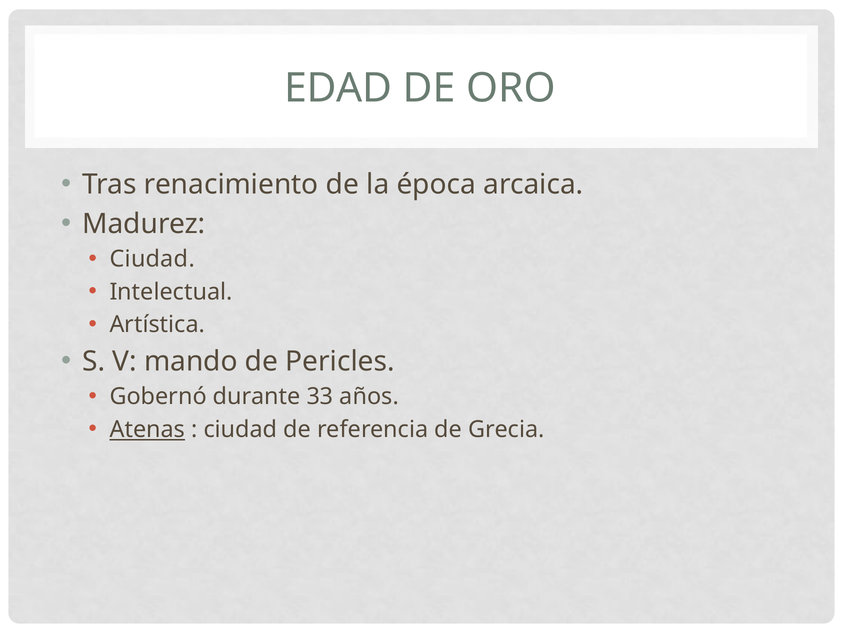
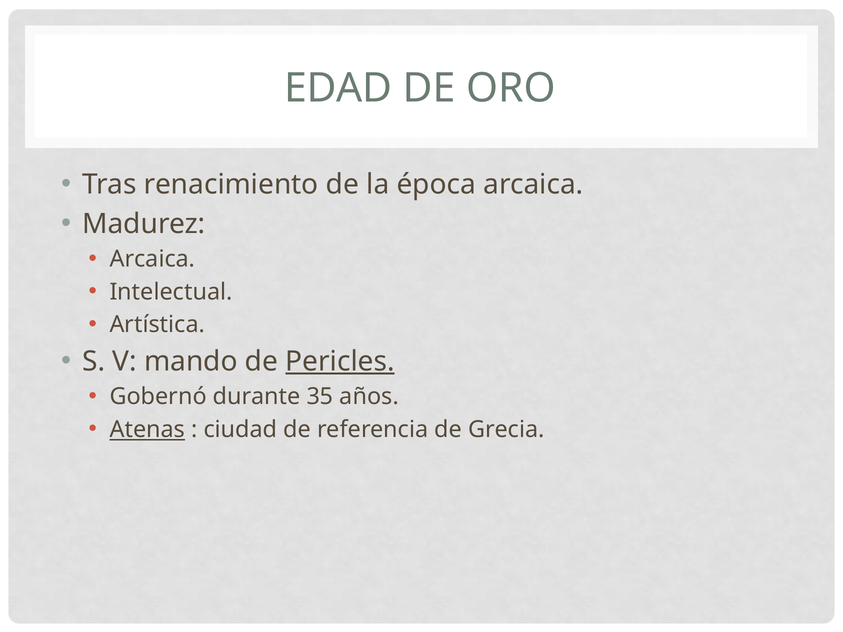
Ciudad at (152, 259): Ciudad -> Arcaica
Pericles underline: none -> present
33: 33 -> 35
